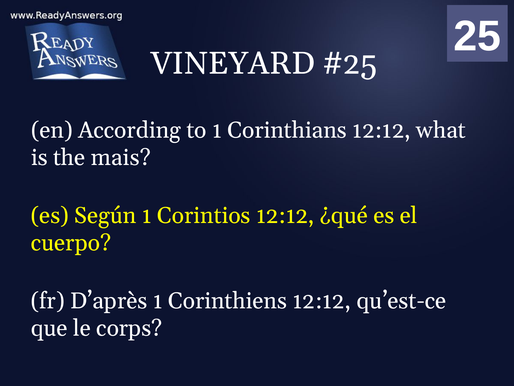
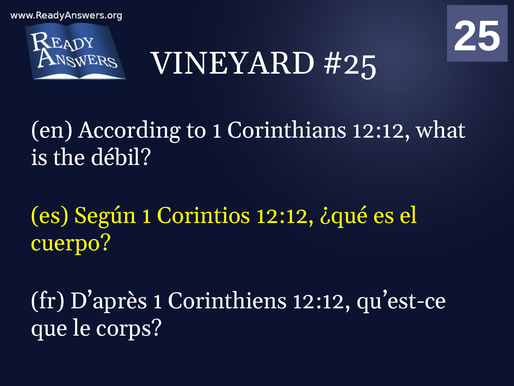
mais: mais -> débil
